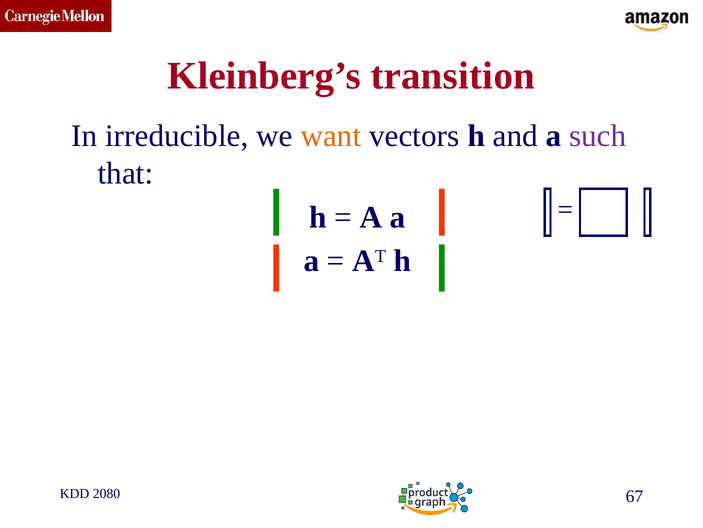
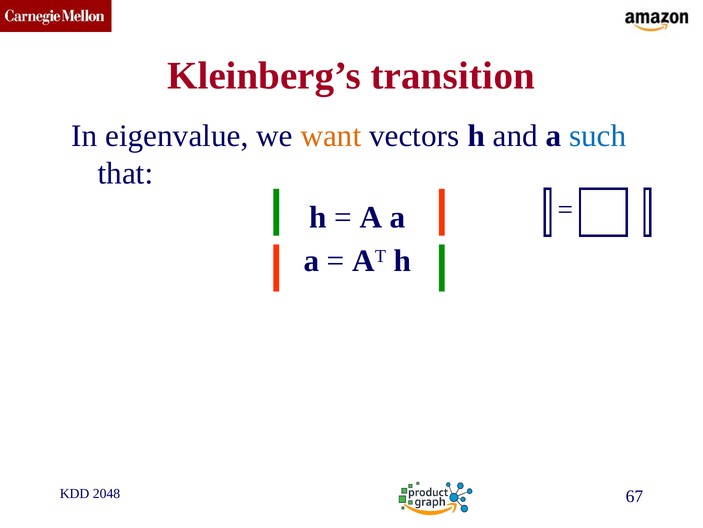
irreducible: irreducible -> eigenvalue
such colour: purple -> blue
2080: 2080 -> 2048
